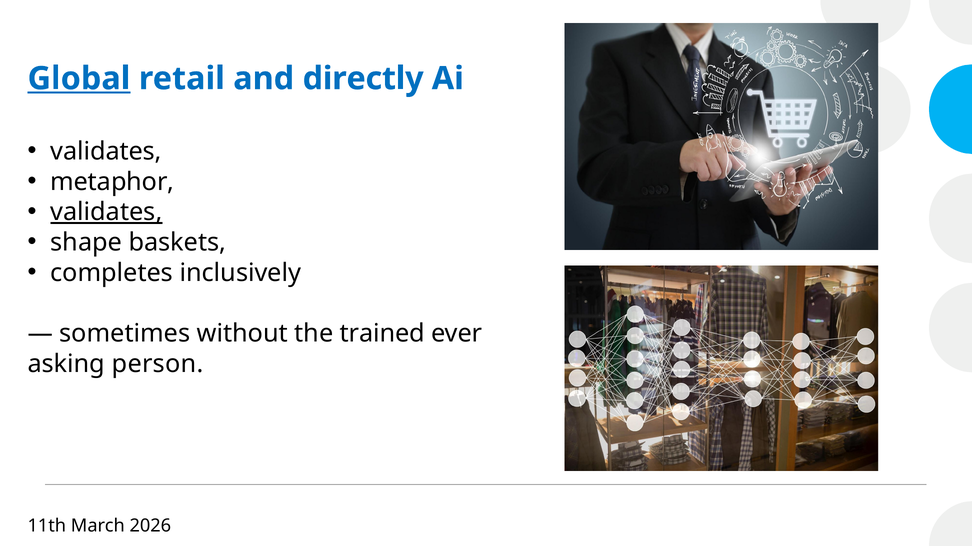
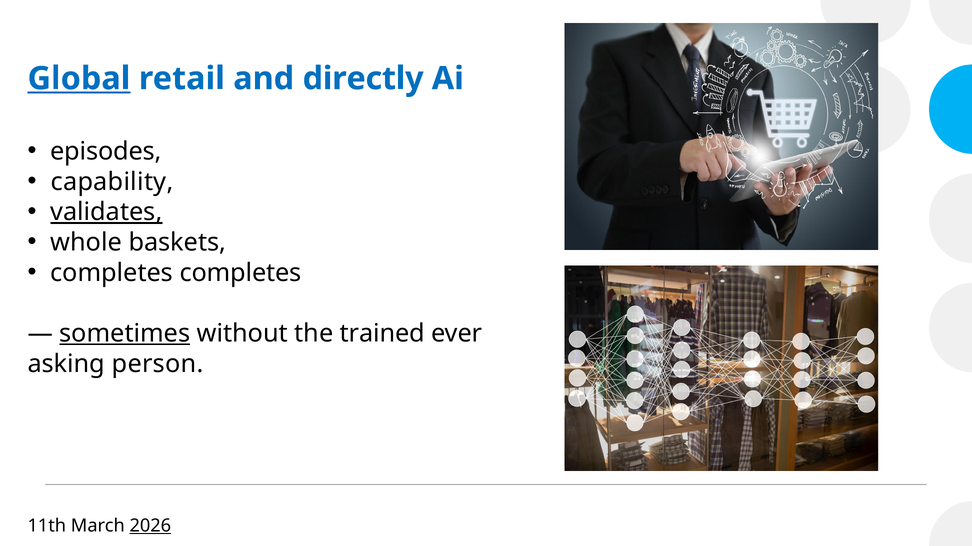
validates at (106, 152): validates -> episodes
metaphor: metaphor -> capability
shape: shape -> whole
completes inclusively: inclusively -> completes
sometimes underline: none -> present
2026 underline: none -> present
